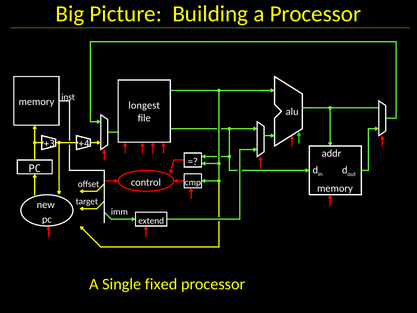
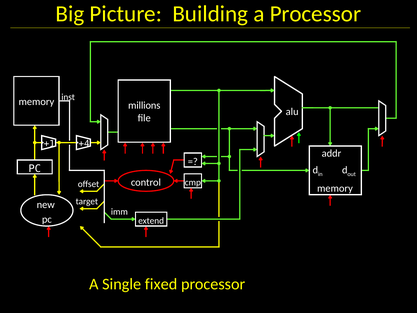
longest: longest -> millions
+3: +3 -> +1
